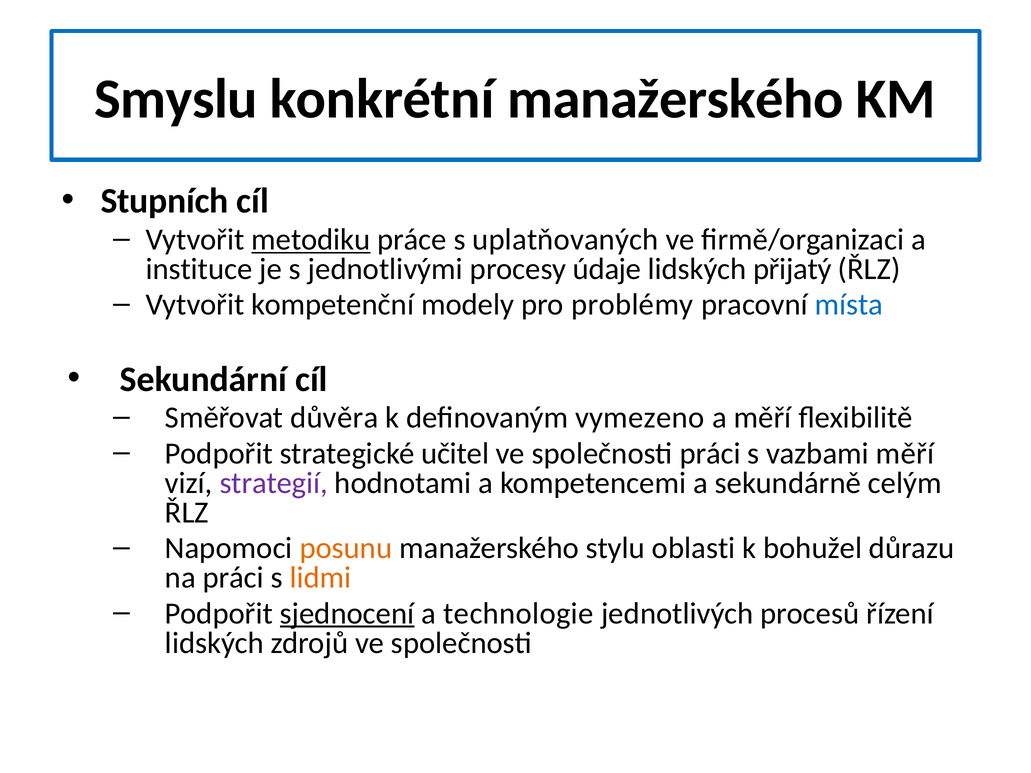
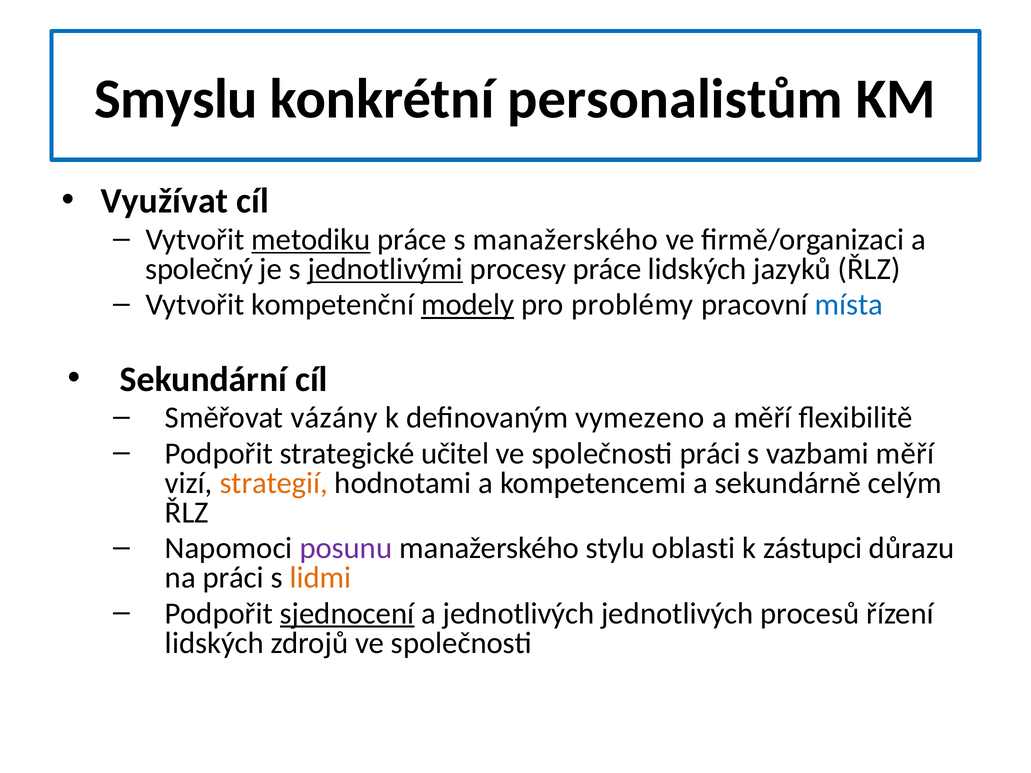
konkrétní manažerského: manažerského -> personalistům
Stupních: Stupních -> Využívat
s uplatňovaných: uplatňovaných -> manažerského
instituce: instituce -> společný
jednotlivými underline: none -> present
procesy údaje: údaje -> práce
přijatý: přijatý -> jazyků
modely underline: none -> present
důvěra: důvěra -> vázány
strategií colour: purple -> orange
posunu colour: orange -> purple
bohužel: bohužel -> zástupci
a technologie: technologie -> jednotlivých
